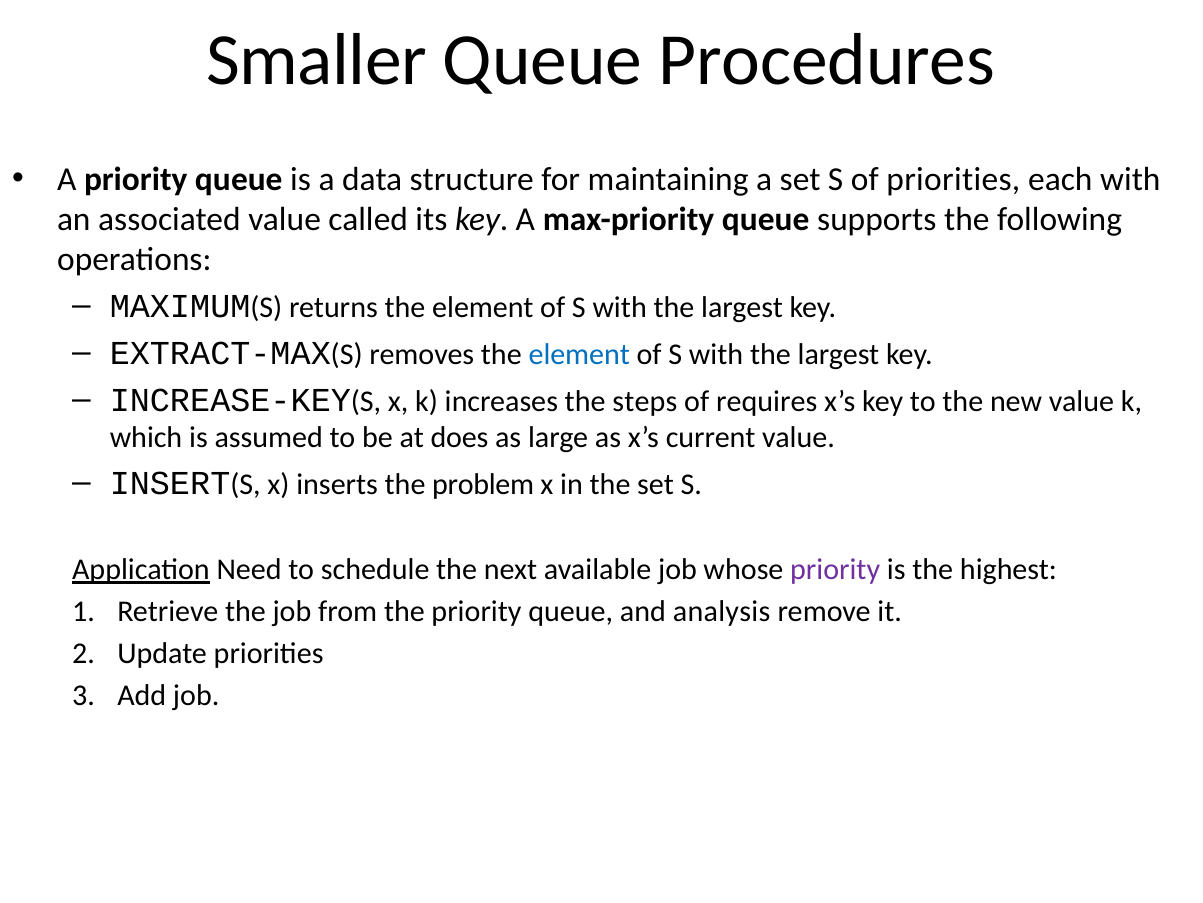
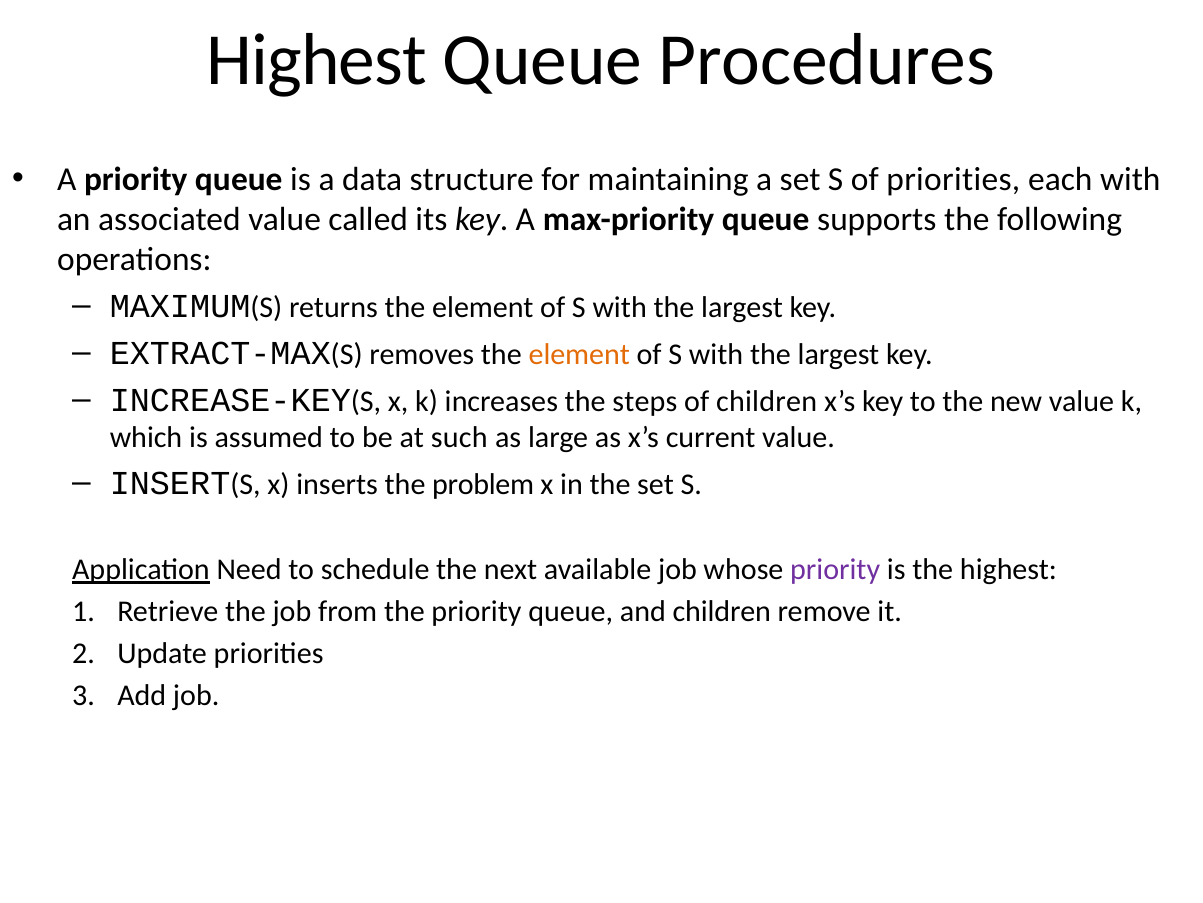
Smaller at (317, 60): Smaller -> Highest
element at (579, 354) colour: blue -> orange
of requires: requires -> children
does: does -> such
and analysis: analysis -> children
